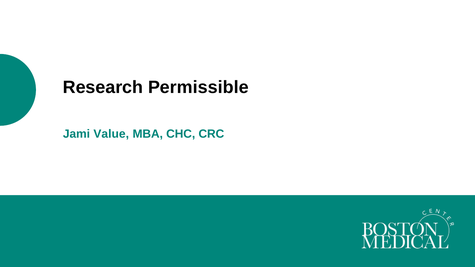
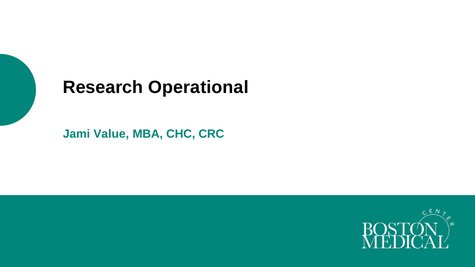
Permissible: Permissible -> Operational
